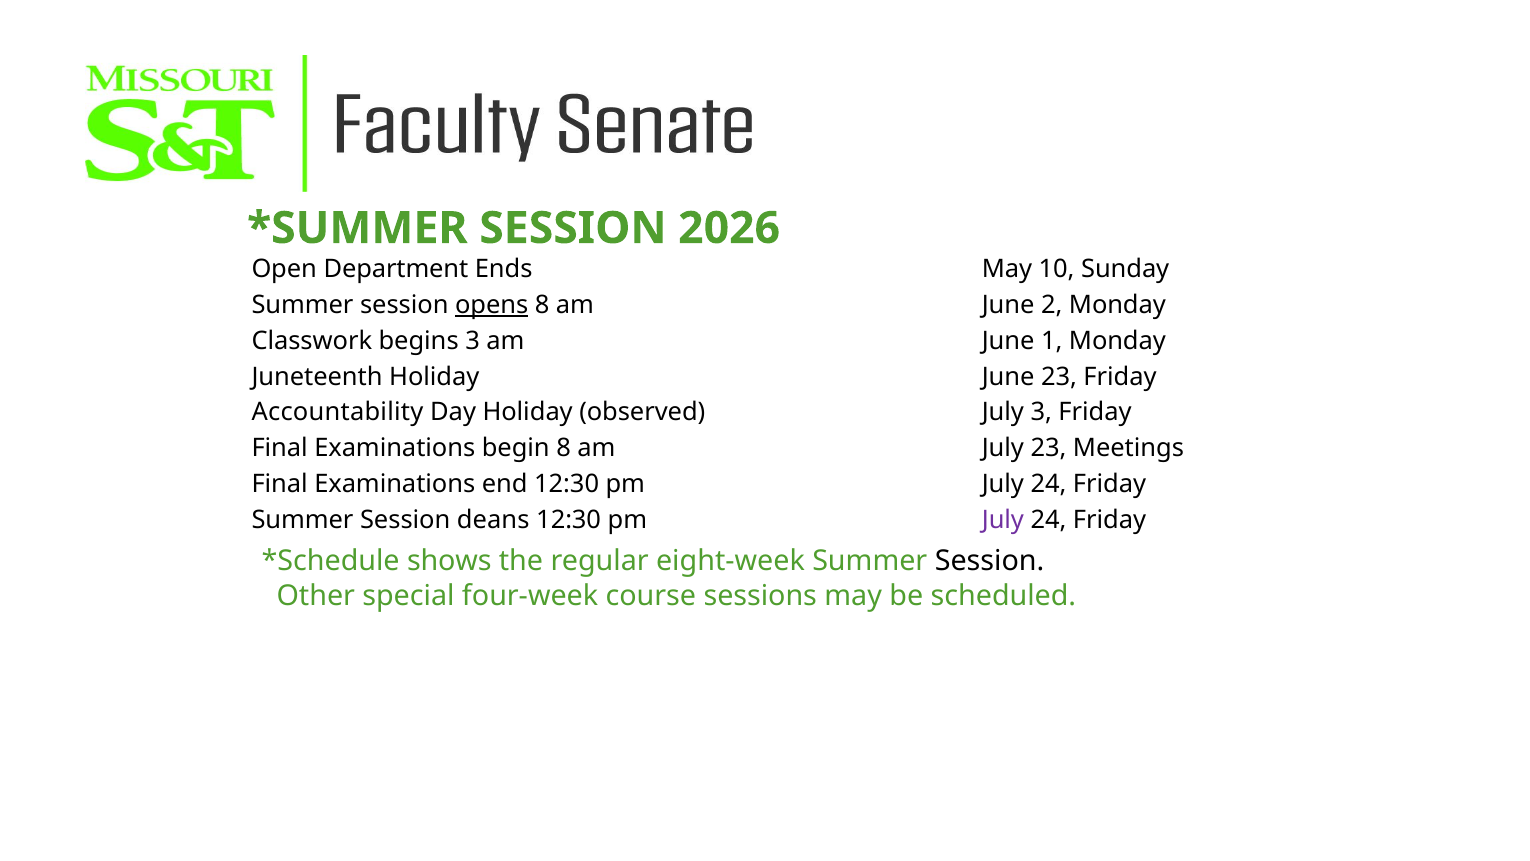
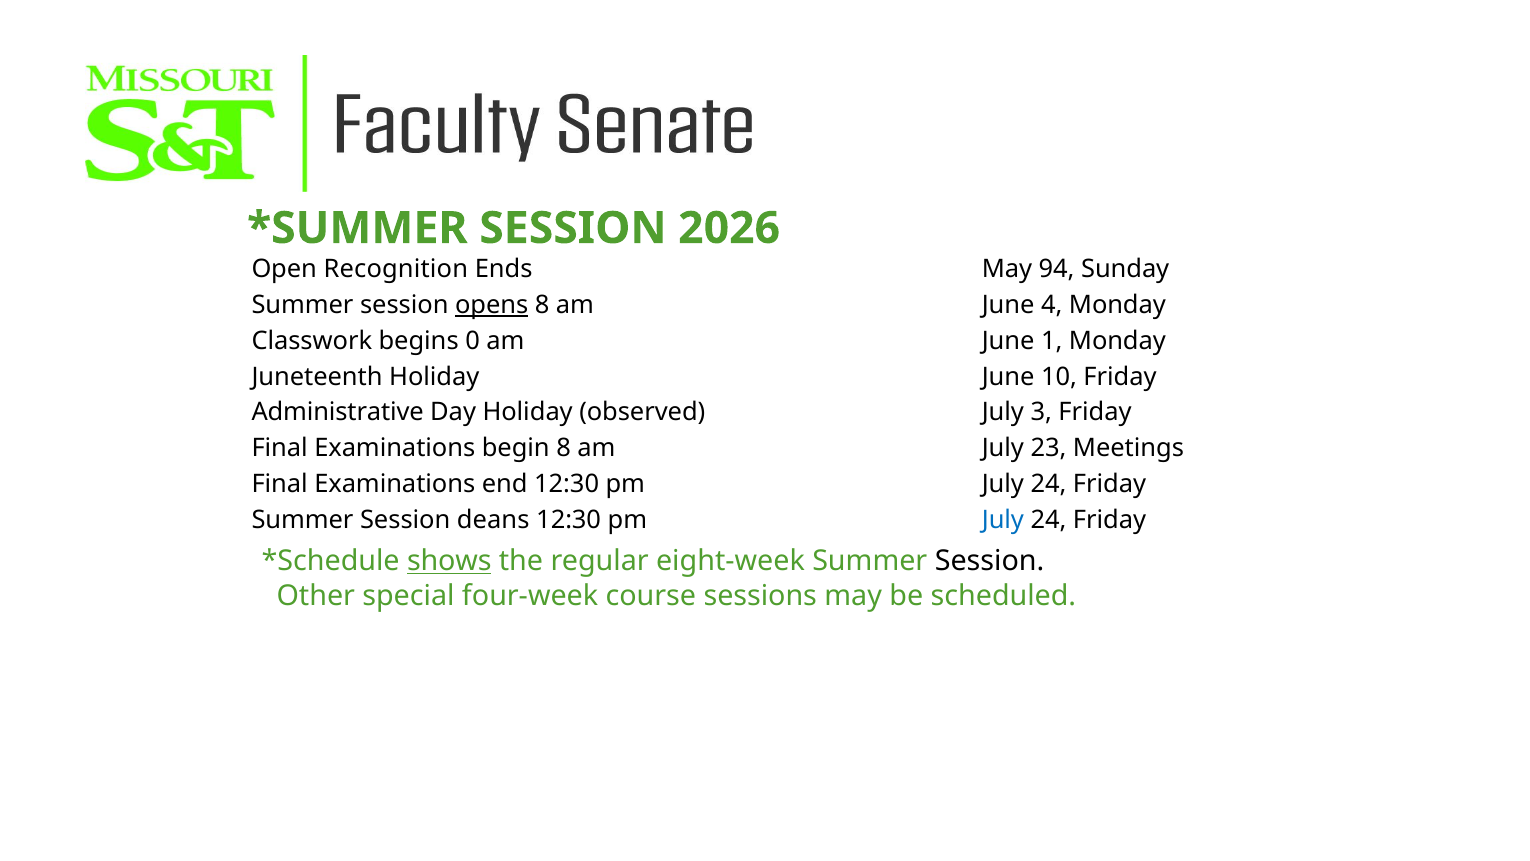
Department: Department -> Recognition
10: 10 -> 94
2: 2 -> 4
begins 3: 3 -> 0
June 23: 23 -> 10
Accountability: Accountability -> Administrative
July at (1003, 520) colour: purple -> blue
shows underline: none -> present
